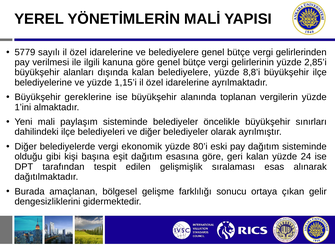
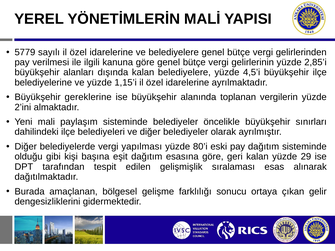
8,8’i: 8,8’i -> 4,5’i
1’ini: 1’ini -> 2’ini
ekonomik: ekonomik -> yapılması
24: 24 -> 29
